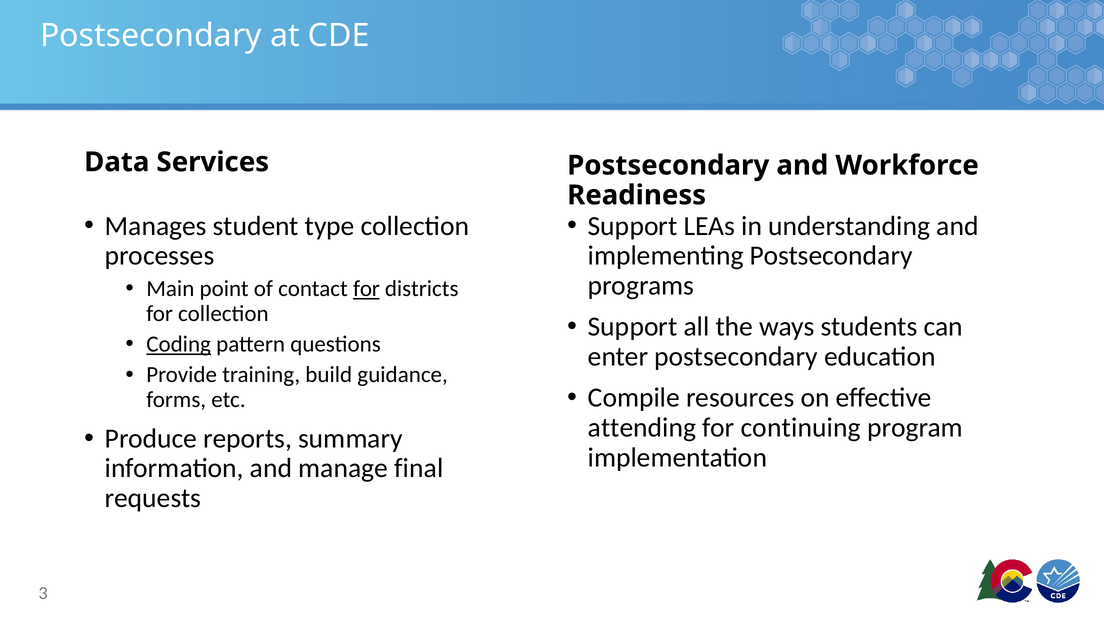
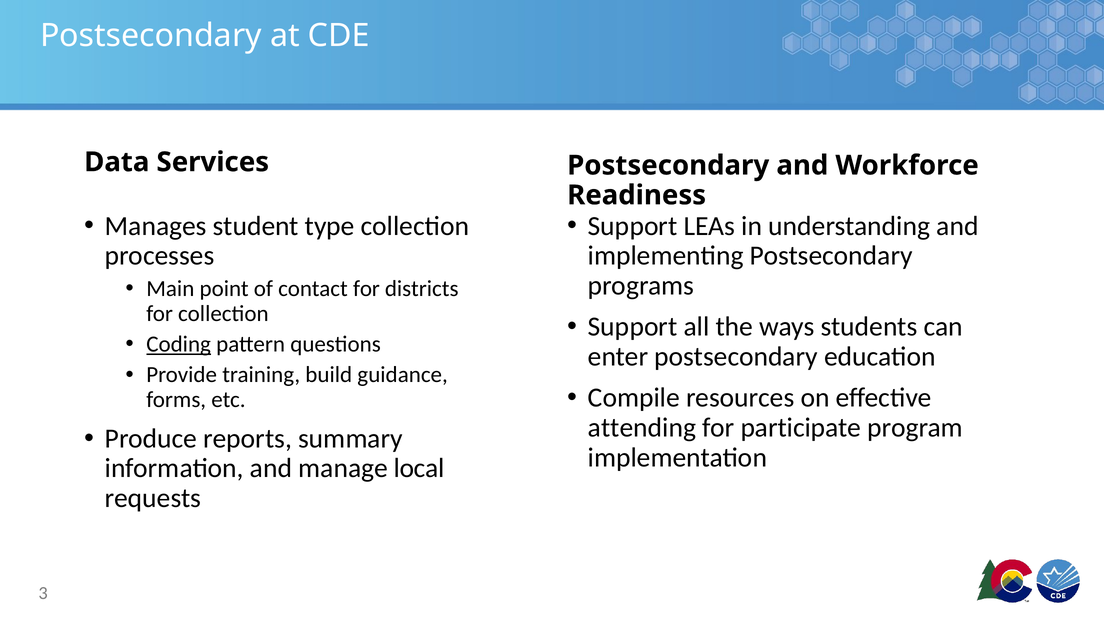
for at (366, 289) underline: present -> none
continuing: continuing -> participate
final: final -> local
